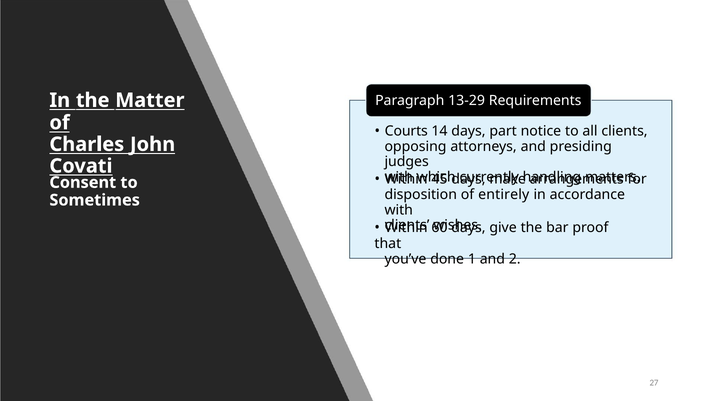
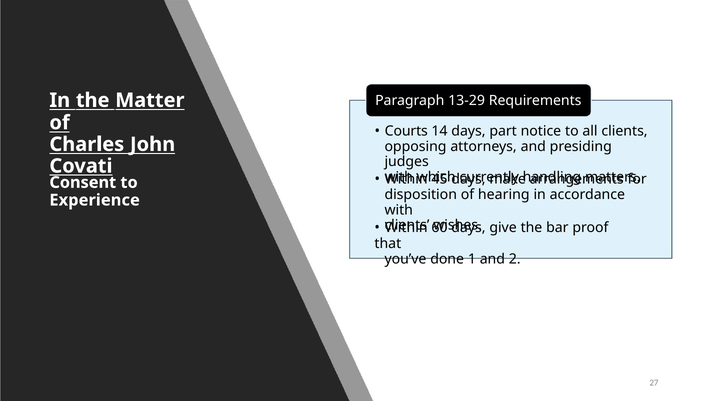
entirely: entirely -> hearing
Sometimes: Sometimes -> Experience
